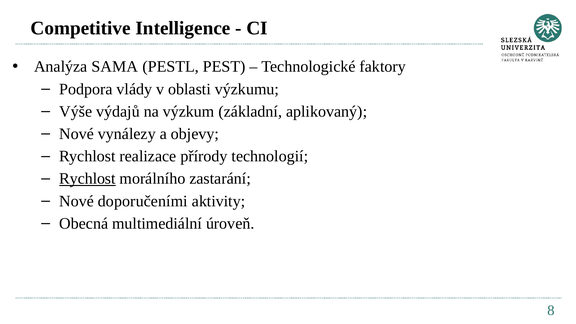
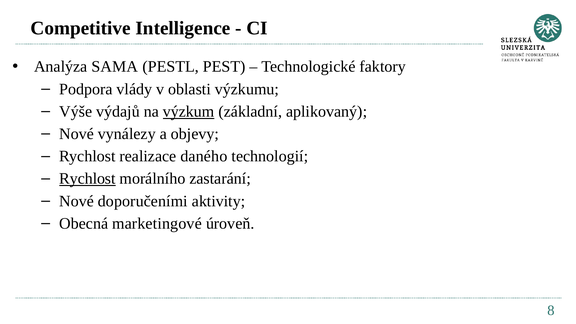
výzkum underline: none -> present
přírody: přírody -> daného
multimediální: multimediální -> marketingové
